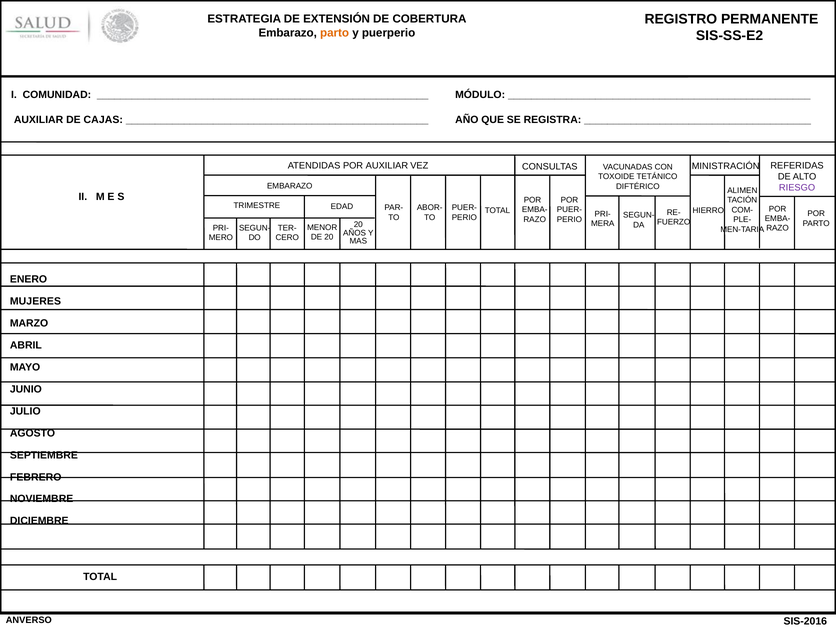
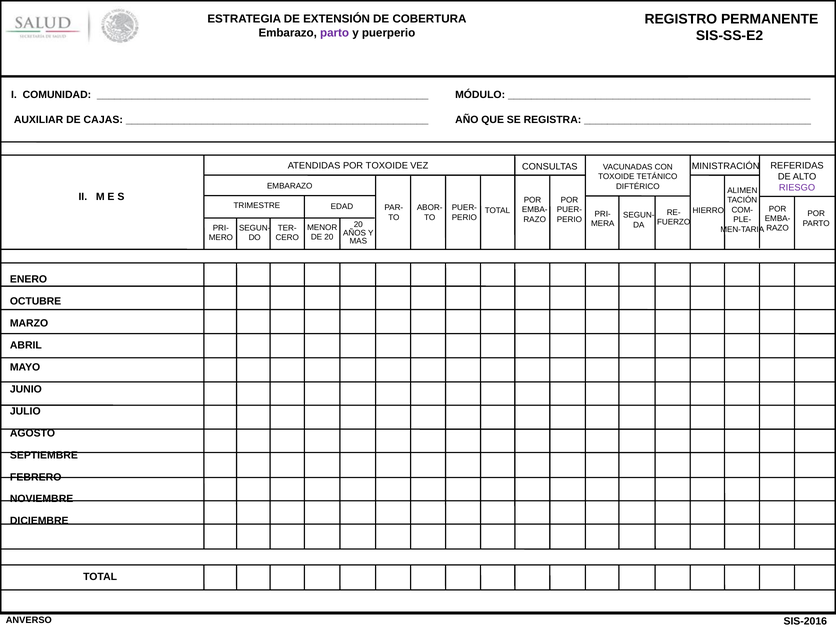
parto at (335, 33) colour: orange -> purple
POR AUXILIAR: AUXILIAR -> TOXOIDE
MUJERES: MUJERES -> OCTUBRE
